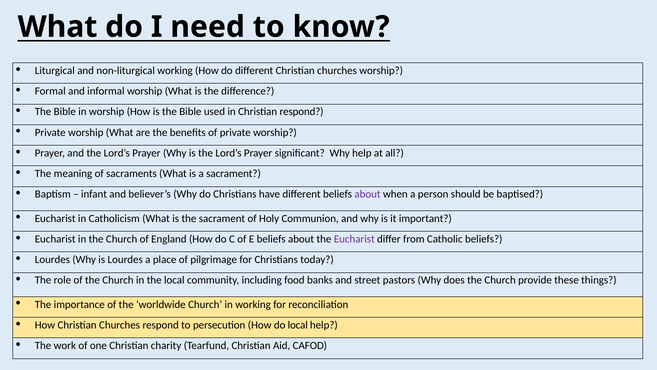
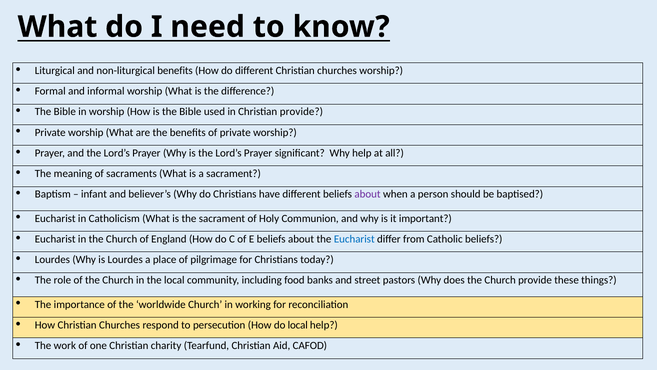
non-liturgical working: working -> benefits
Christian respond: respond -> provide
Eucharist at (354, 239) colour: purple -> blue
